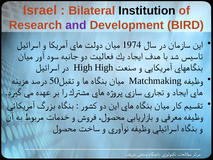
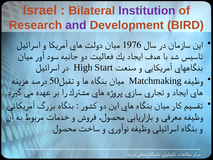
Institution colour: black -> purple
1974: 1974 -> 1976
High High: High -> Start
